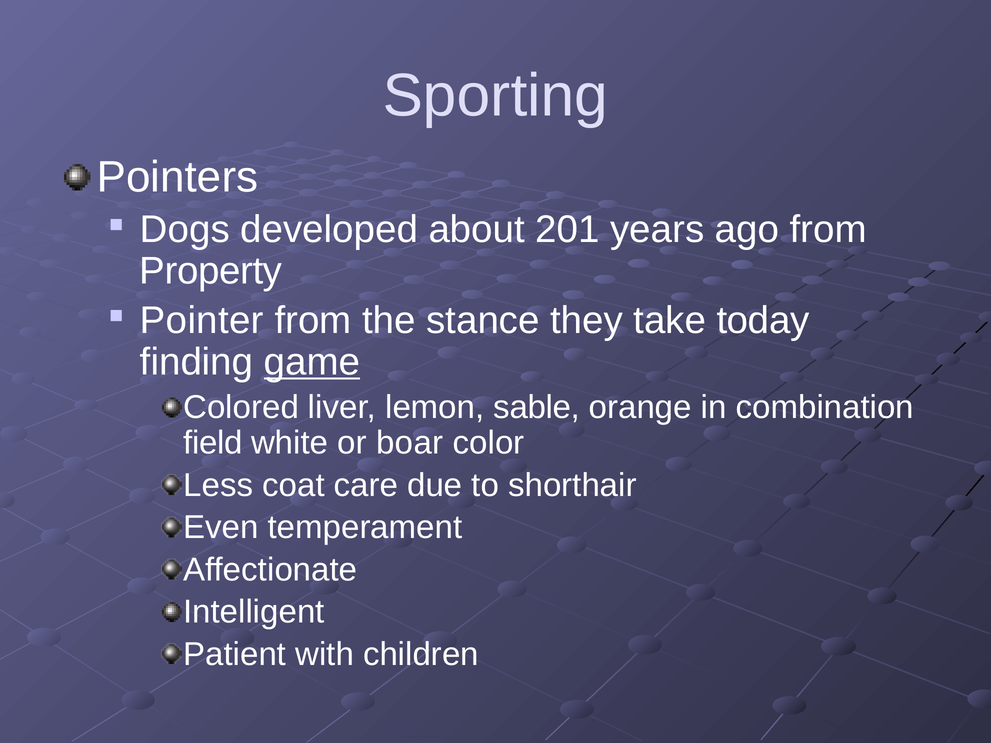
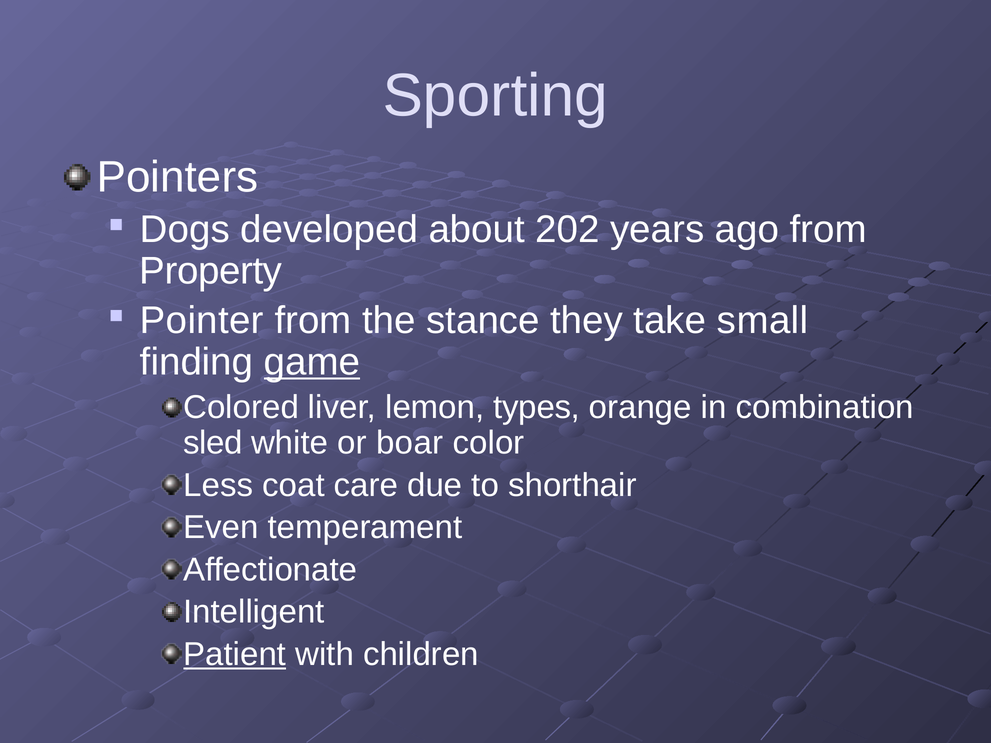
201: 201 -> 202
today: today -> small
sable: sable -> types
field: field -> sled
Patient underline: none -> present
